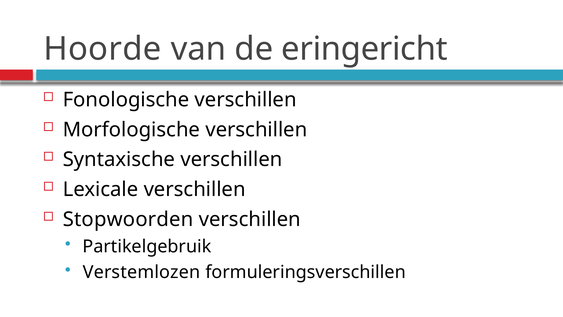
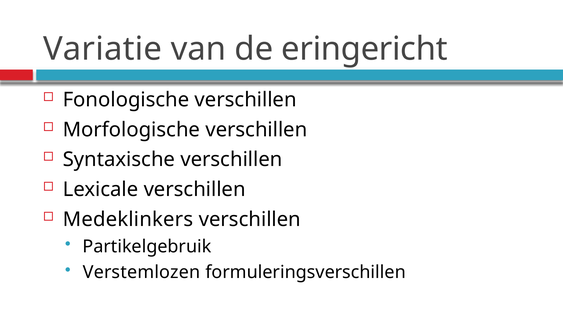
Hoorde: Hoorde -> Variatie
Stopwoorden: Stopwoorden -> Medeklinkers
